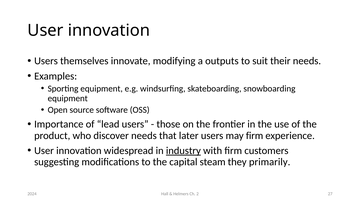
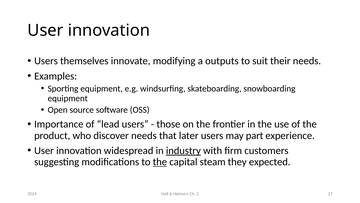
may firm: firm -> part
the at (160, 162) underline: none -> present
primarily: primarily -> expected
